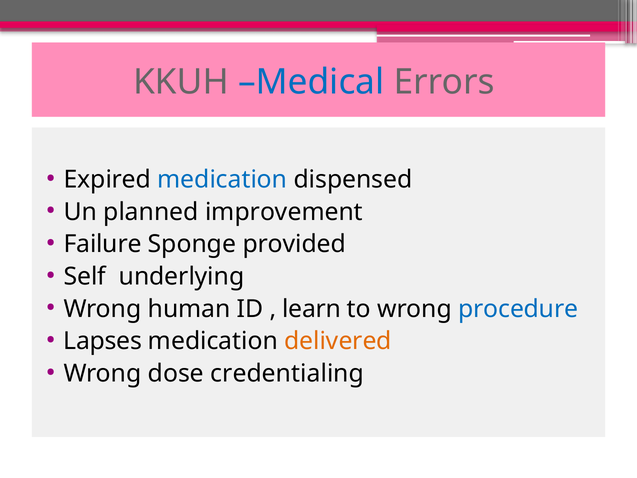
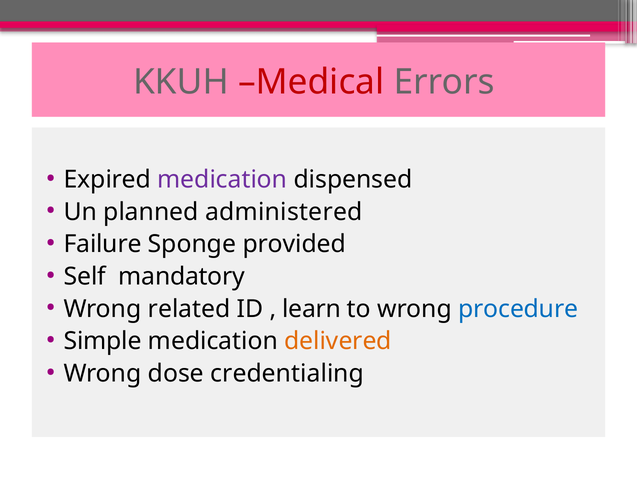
Medical colour: blue -> red
medication at (222, 179) colour: blue -> purple
improvement: improvement -> administered
underlying: underlying -> mandatory
human: human -> related
Lapses: Lapses -> Simple
